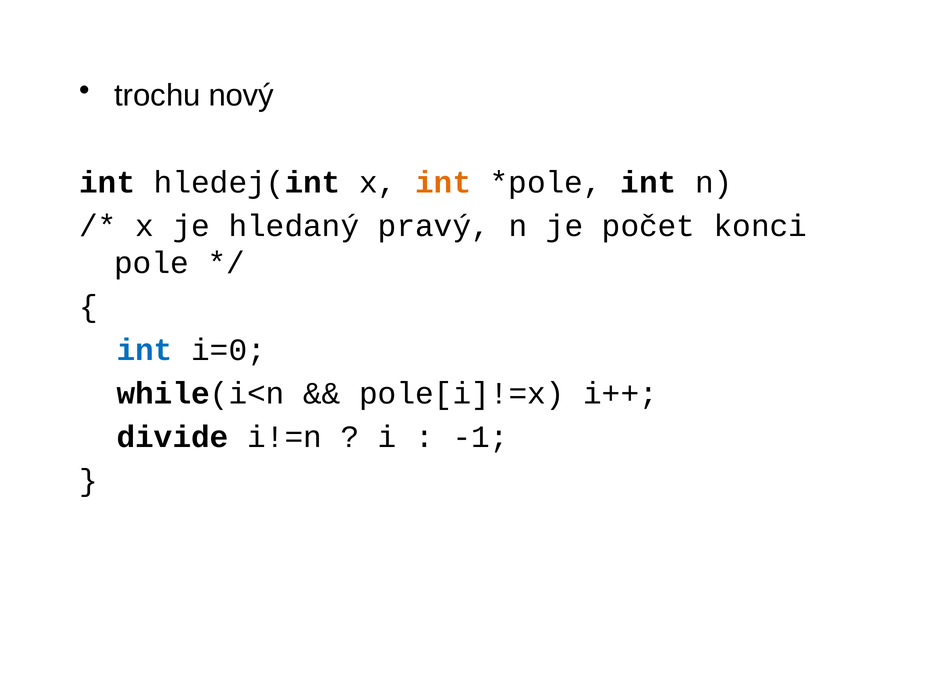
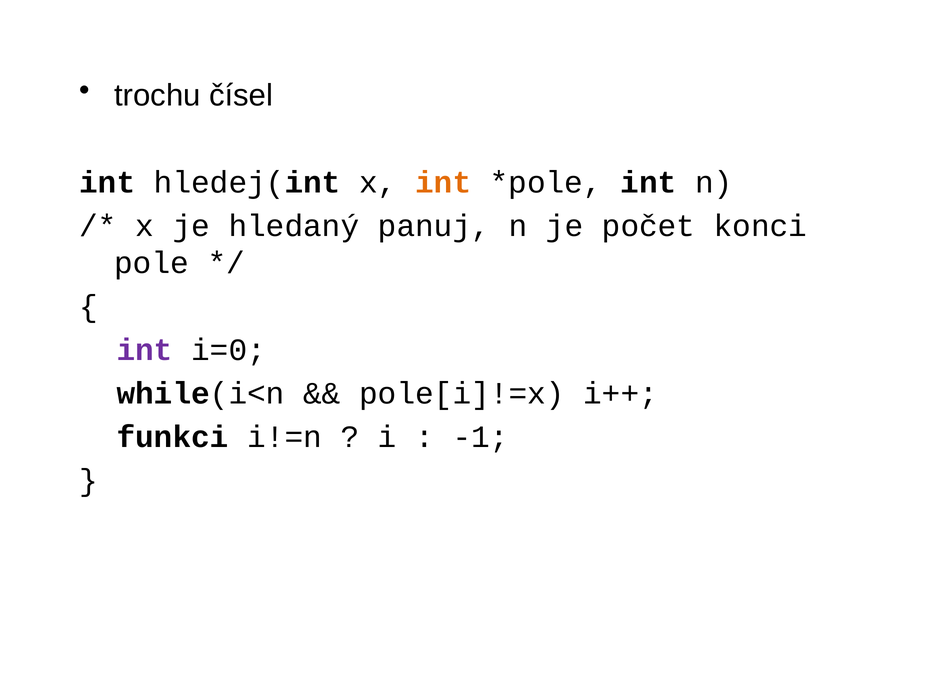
nový: nový -> čísel
pravý: pravý -> panuj
int at (145, 350) colour: blue -> purple
divide: divide -> funkci
